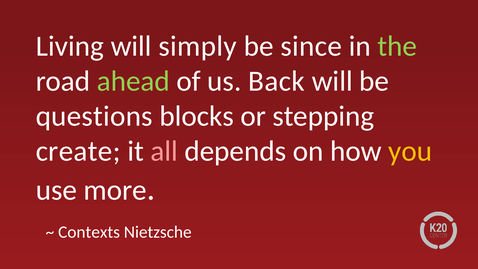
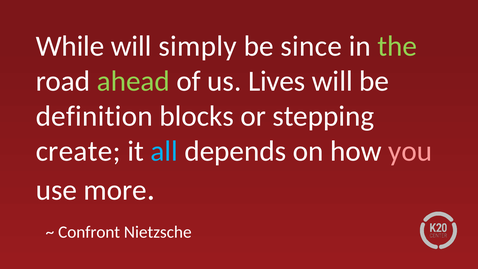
Living: Living -> While
Back: Back -> Lives
questions: questions -> definition
all colour: pink -> light blue
you colour: yellow -> pink
Contexts: Contexts -> Confront
